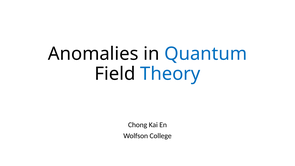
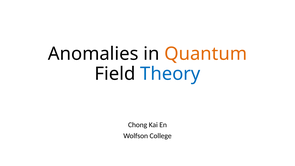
Quantum colour: blue -> orange
